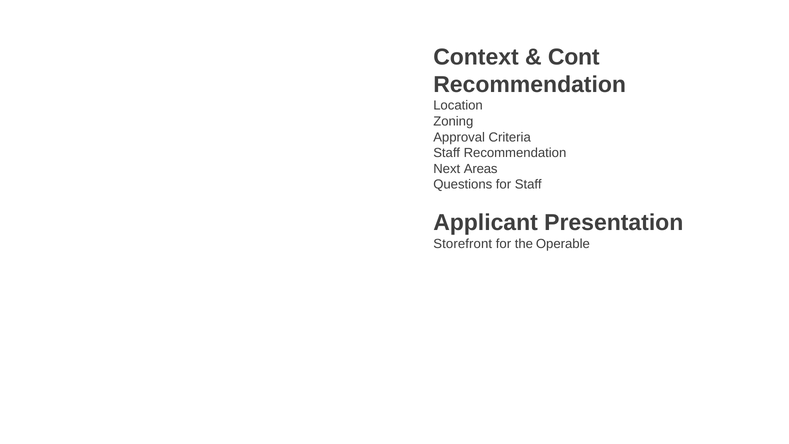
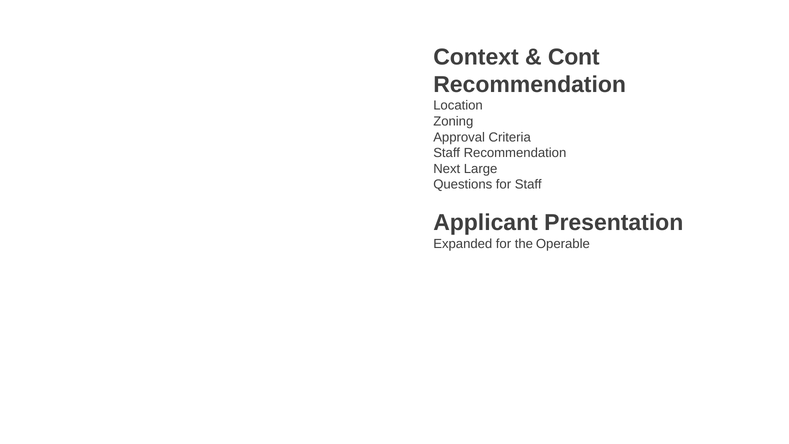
Areas: Areas -> Large
Storefront: Storefront -> Expanded
